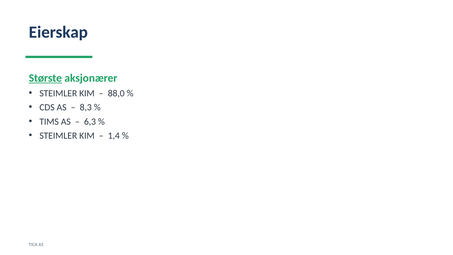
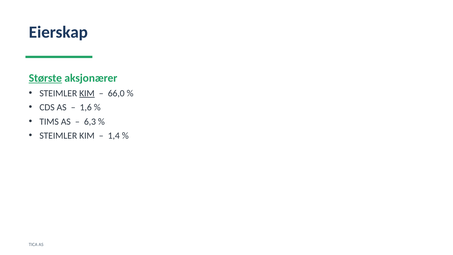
KIM at (87, 93) underline: none -> present
88,0: 88,0 -> 66,0
8,3: 8,3 -> 1,6
